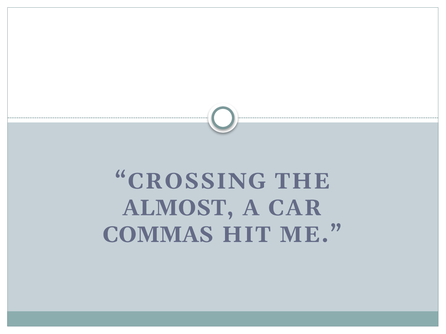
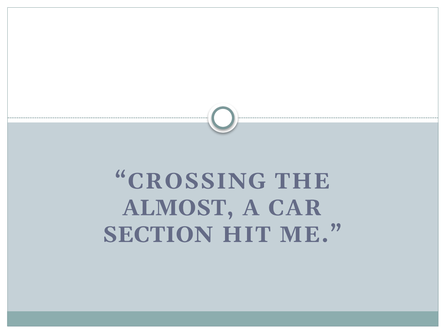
COMMAS: COMMAS -> SECTION
